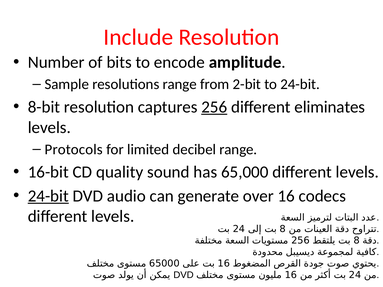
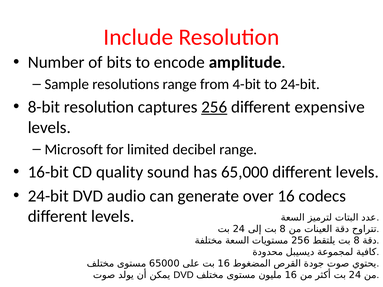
2-bit: 2-bit -> 4-bit
eliminates: eliminates -> expensive
Protocols: Protocols -> Microsoft
24-bit at (48, 196) underline: present -> none
